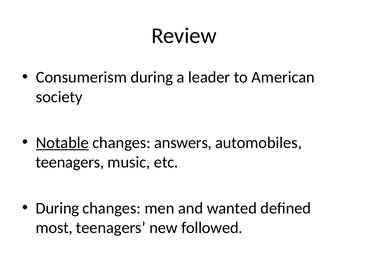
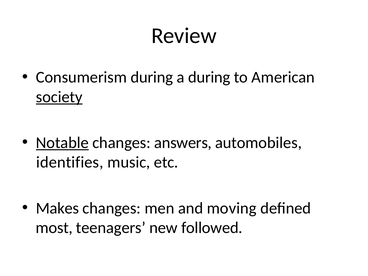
a leader: leader -> during
society underline: none -> present
teenagers at (70, 162): teenagers -> identifies
During at (57, 208): During -> Makes
wanted: wanted -> moving
